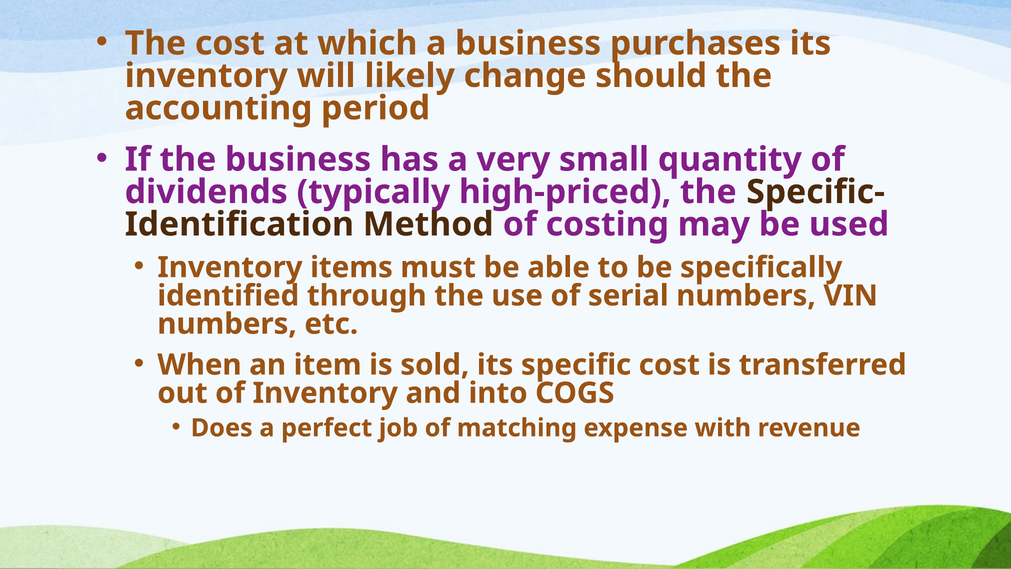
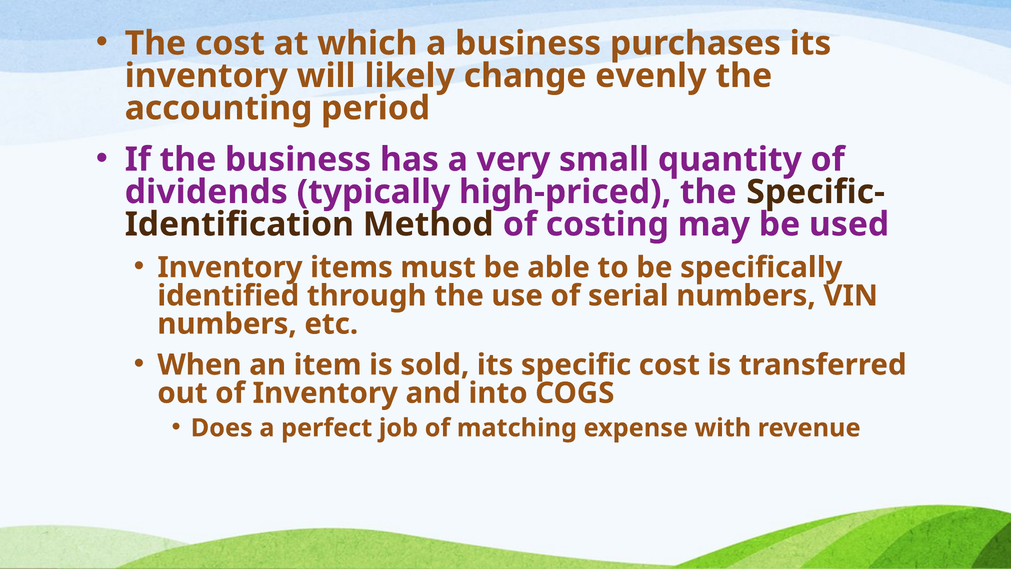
should: should -> evenly
